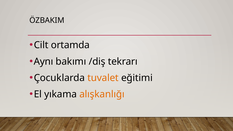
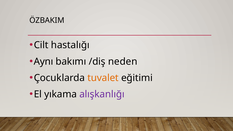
ortamda: ortamda -> hastalığı
tekrarı: tekrarı -> neden
alışkanlığı colour: orange -> purple
